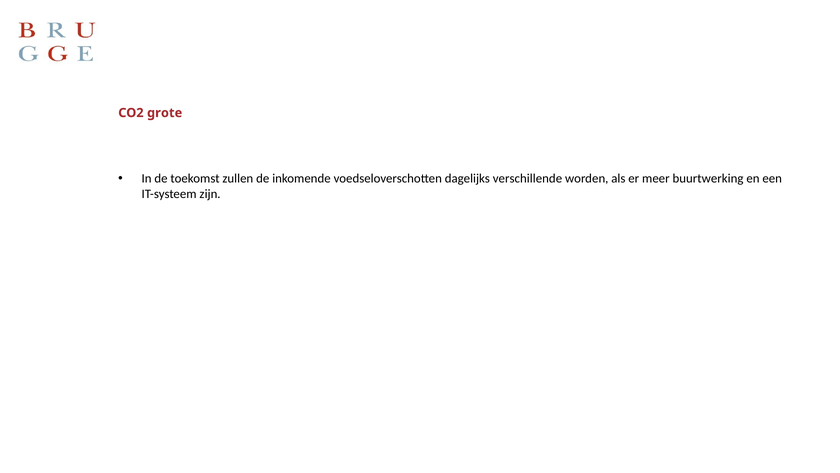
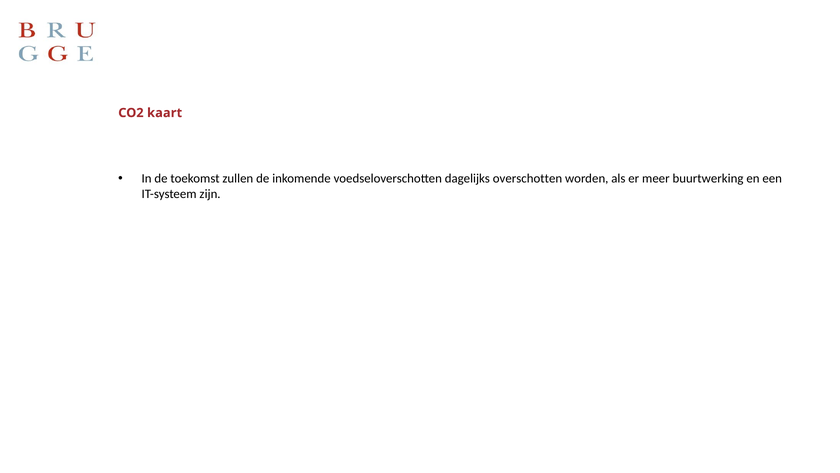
grote: grote -> kaart
verschillende: verschillende -> overschotten
